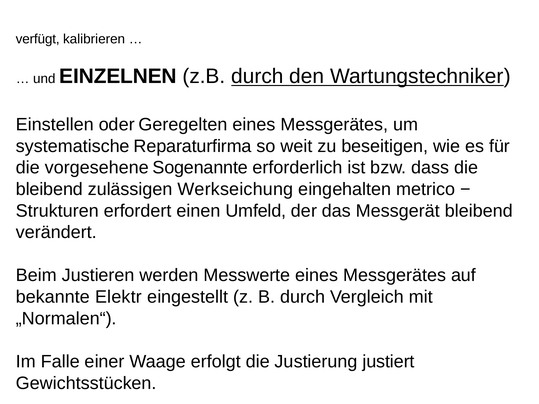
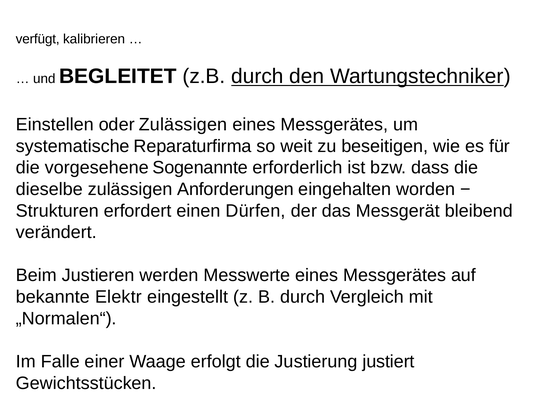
EINZELNEN: EINZELNEN -> BEGLEITET
oder Geregelten: Geregelten -> Zulässigen
bleibend at (49, 189): bleibend -> dieselbe
Werkseichung: Werkseichung -> Anforderungen
metrico: metrico -> worden
Umfeld: Umfeld -> Dürfen
